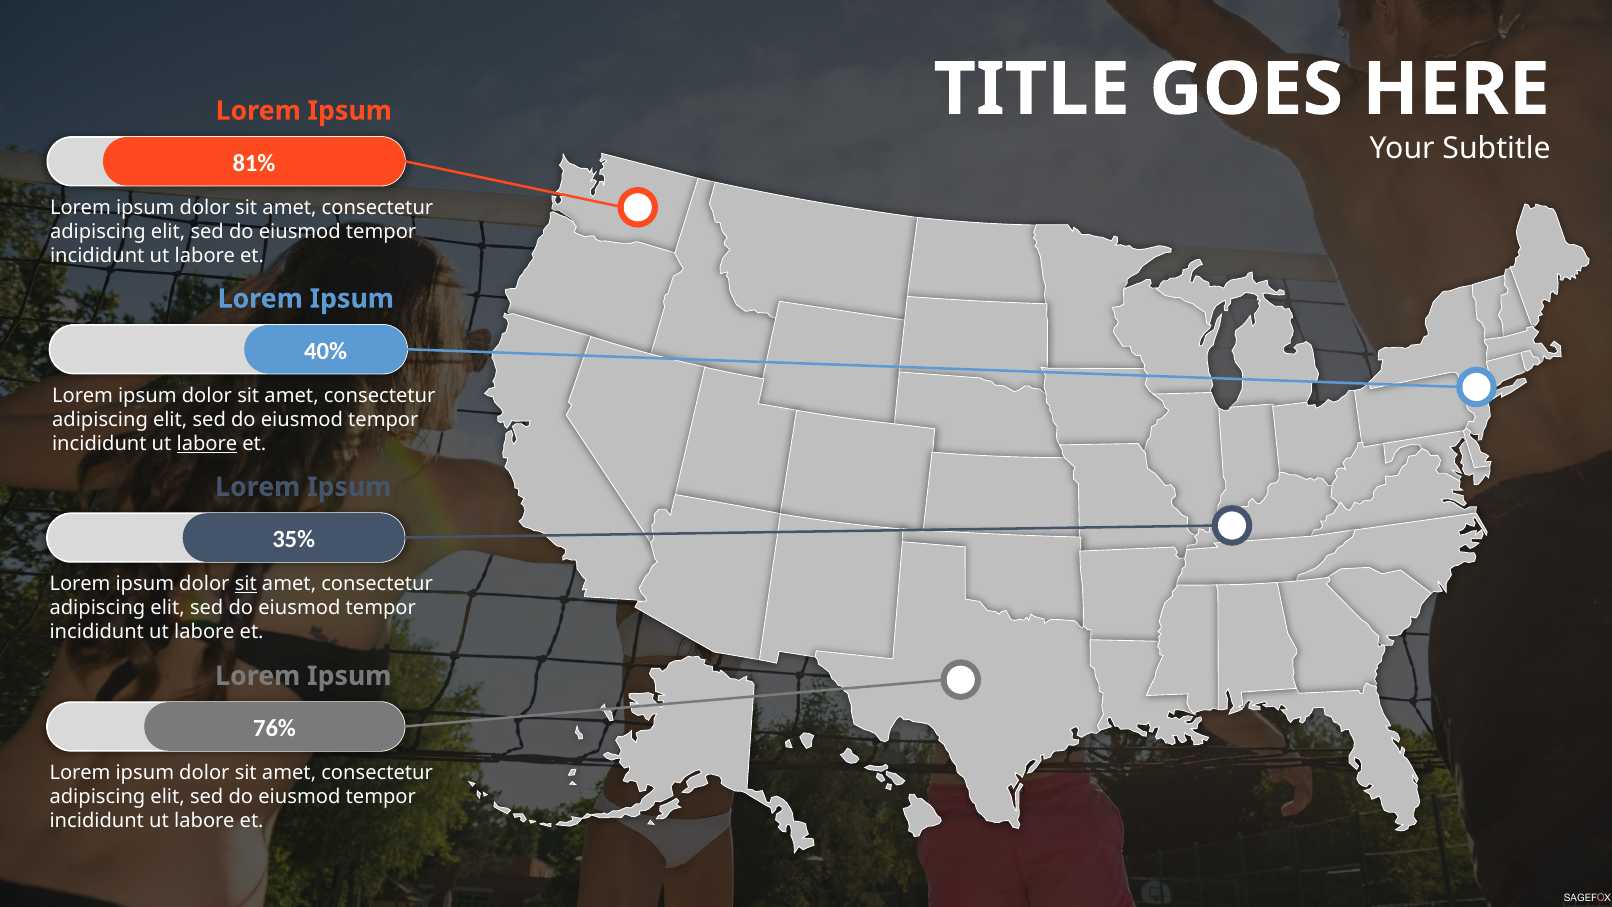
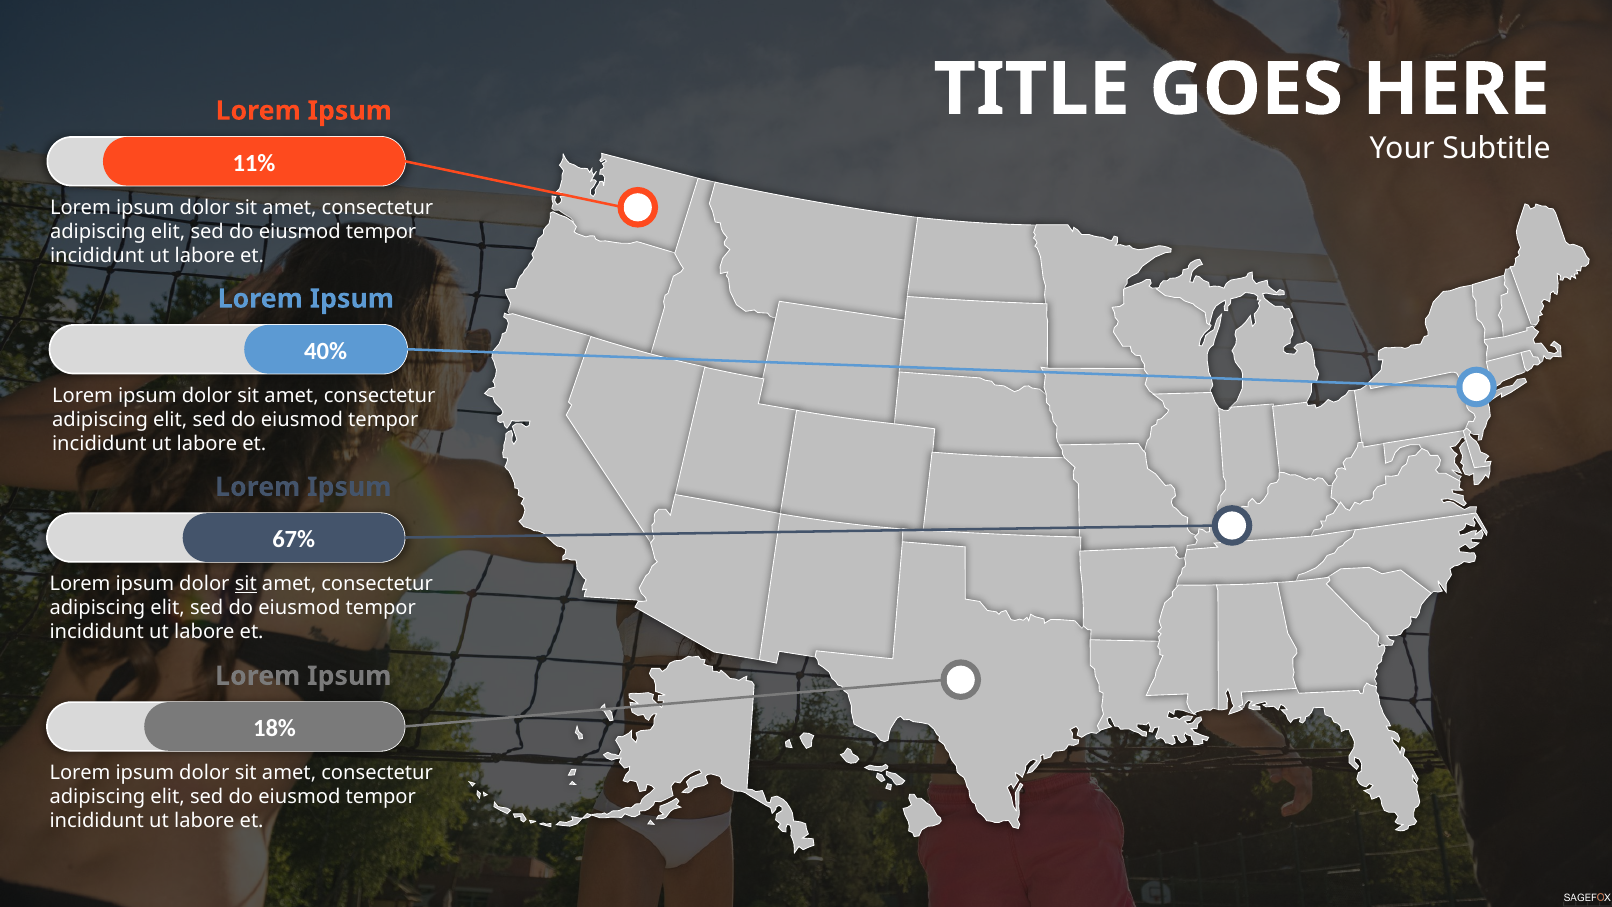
81%: 81% -> 11%
labore at (207, 444) underline: present -> none
35%: 35% -> 67%
76%: 76% -> 18%
